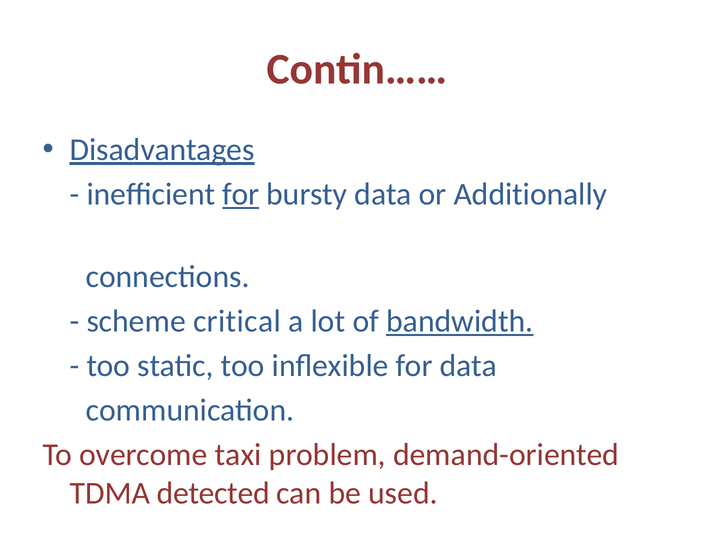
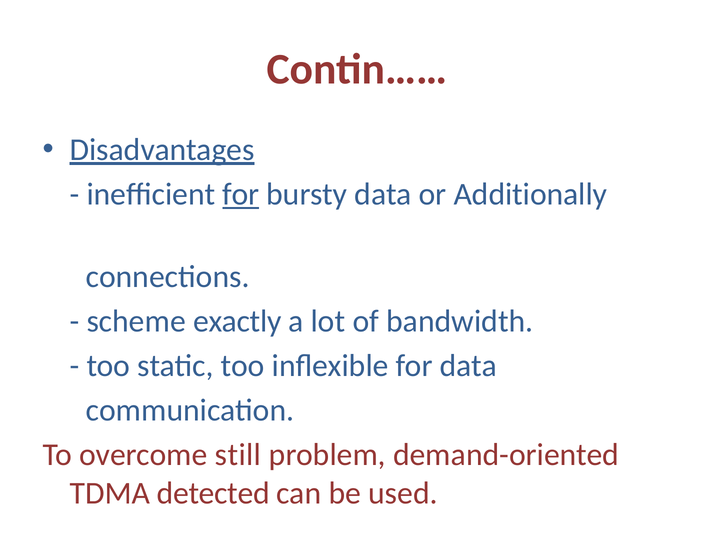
critical: critical -> exactly
bandwidth underline: present -> none
taxi: taxi -> still
